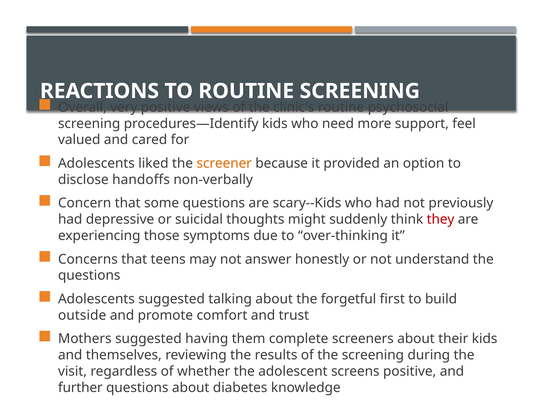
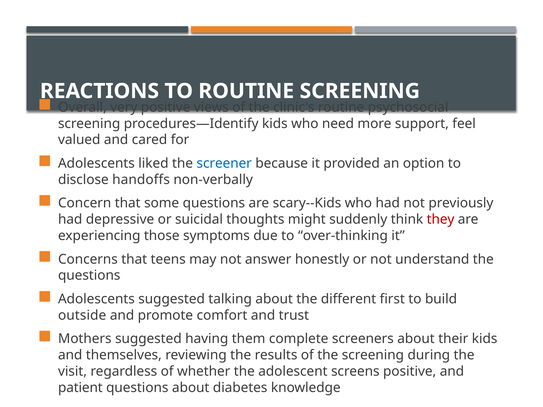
screener colour: orange -> blue
forgetful: forgetful -> different
further: further -> patient
